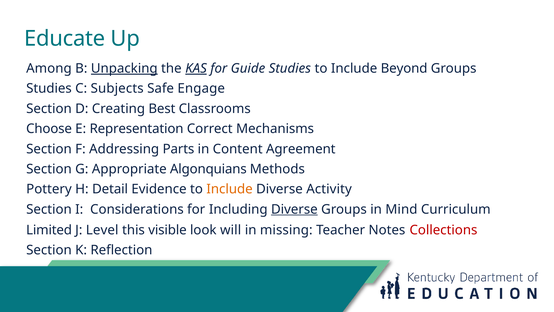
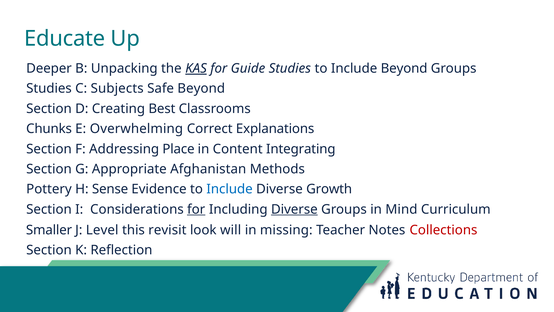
Among: Among -> Deeper
Unpacking underline: present -> none
Safe Engage: Engage -> Beyond
Choose: Choose -> Chunks
Representation: Representation -> Overwhelming
Mechanisms: Mechanisms -> Explanations
Parts: Parts -> Place
Agreement: Agreement -> Integrating
Algonquians: Algonquians -> Afghanistan
Detail: Detail -> Sense
Include at (230, 189) colour: orange -> blue
Activity: Activity -> Growth
for at (196, 209) underline: none -> present
Limited: Limited -> Smaller
visible: visible -> revisit
